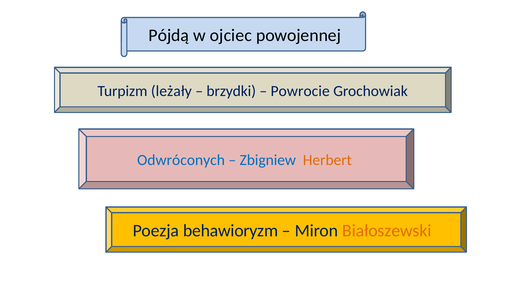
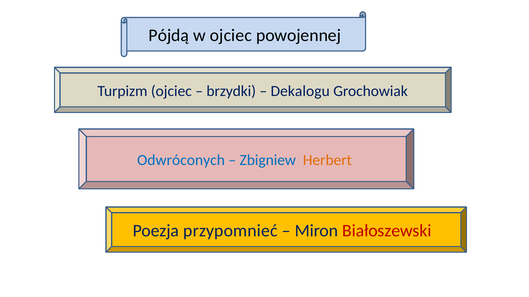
Turpizm leżały: leżały -> ojciec
Powrocie: Powrocie -> Dekalogu
behawioryzm: behawioryzm -> przypomnieć
Białoszewski colour: orange -> red
